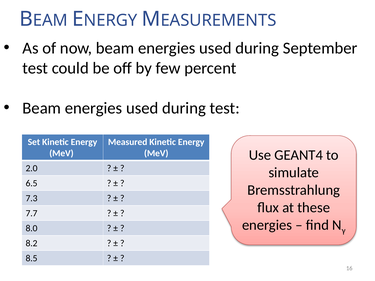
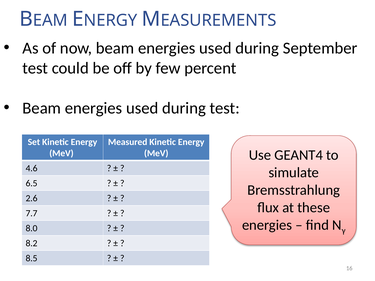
2.0: 2.0 -> 4.6
7.3: 7.3 -> 2.6
